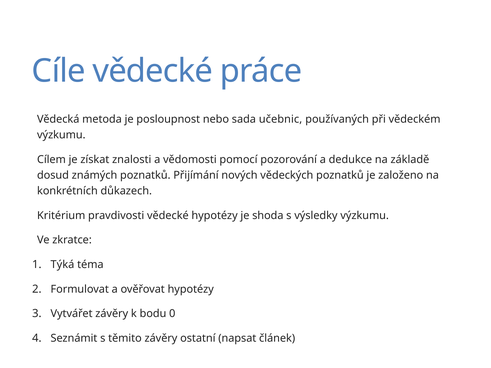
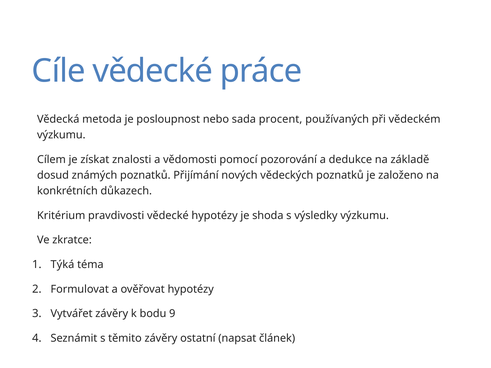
učebnic: učebnic -> procent
0: 0 -> 9
